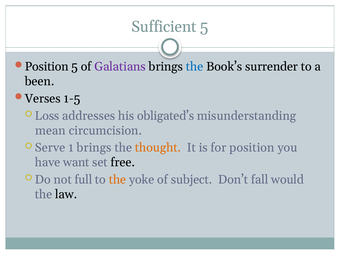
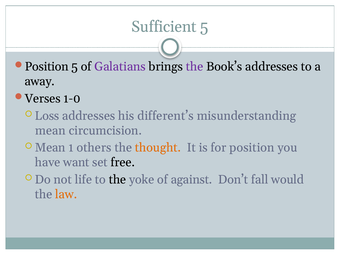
the at (195, 67) colour: blue -> purple
Book’s surrender: surrender -> addresses
been: been -> away
1-5: 1-5 -> 1-0
obligated’s: obligated’s -> different’s
Serve at (50, 148): Serve -> Mean
1 brings: brings -> others
full: full -> life
the at (117, 180) colour: orange -> black
subject: subject -> against
law colour: black -> orange
